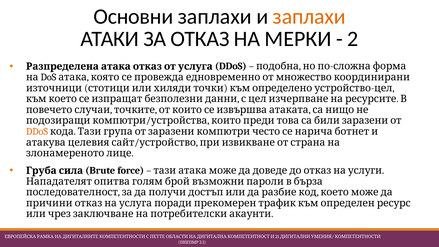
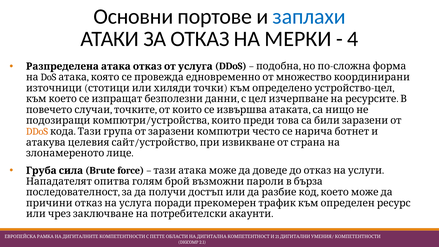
Основни заплахи: заплахи -> портове
заплахи at (309, 16) colour: orange -> blue
2: 2 -> 4
